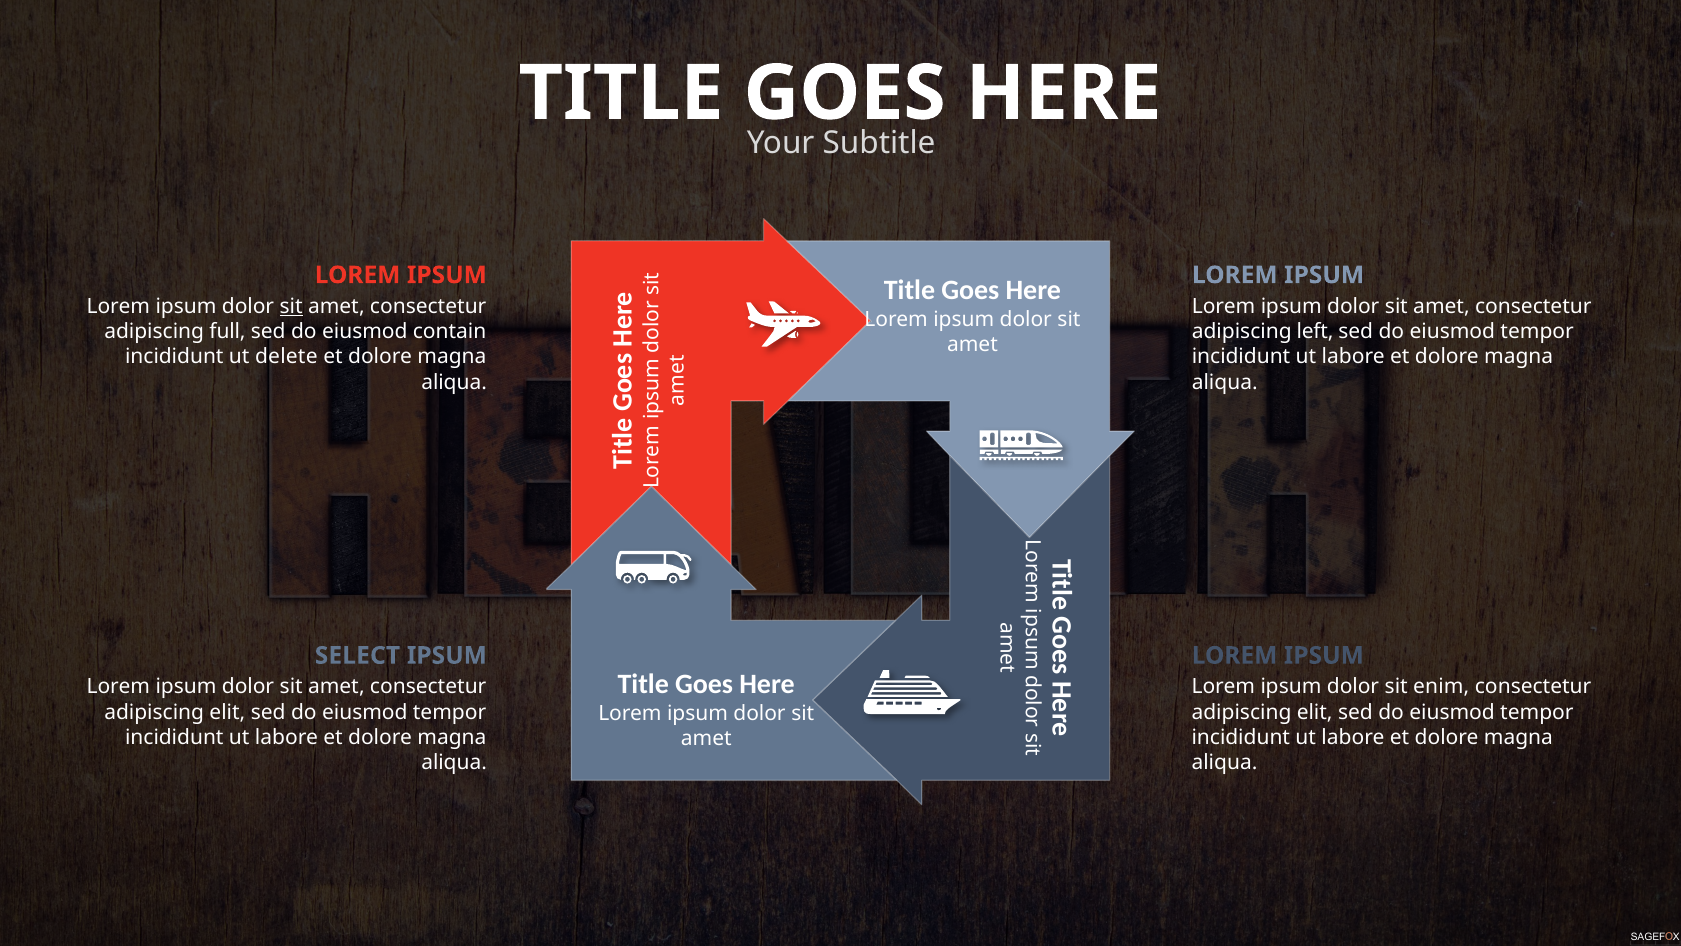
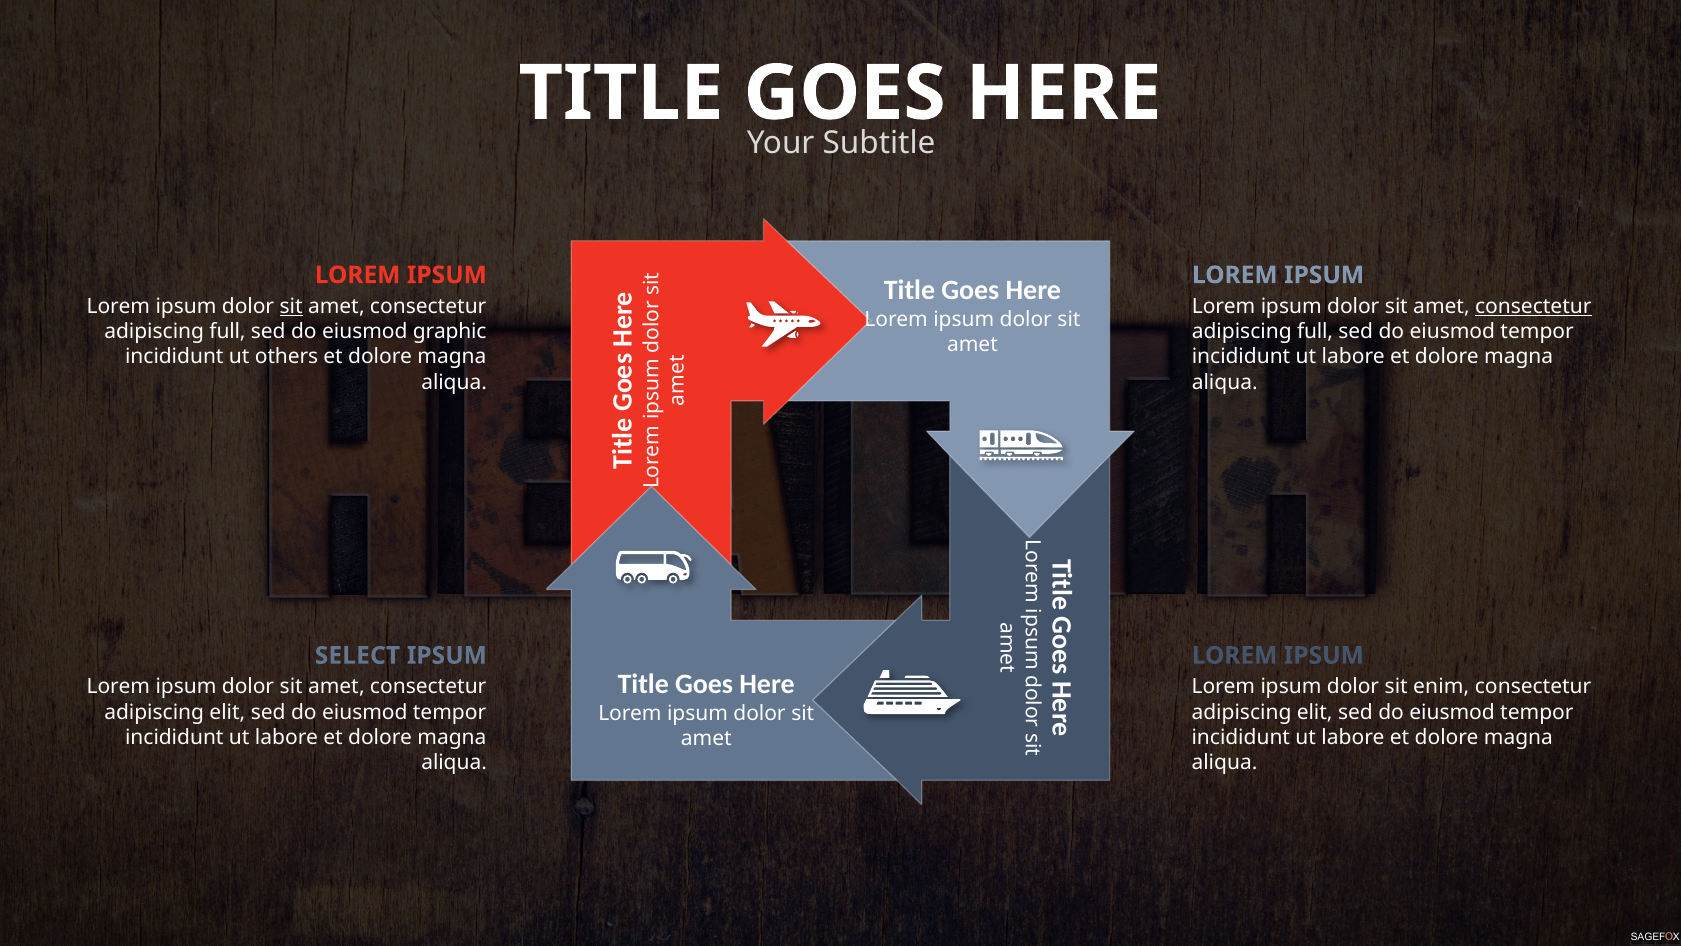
consectetur at (1533, 306) underline: none -> present
contain: contain -> graphic
left at (1315, 331): left -> full
delete: delete -> others
